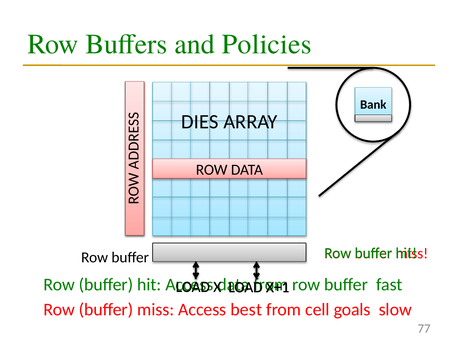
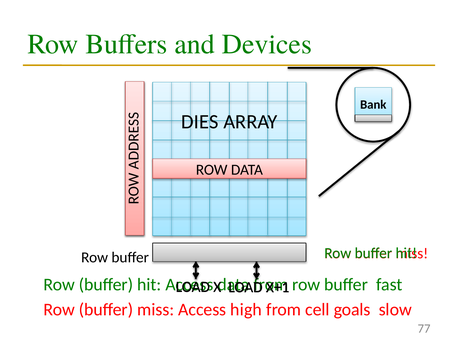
Policies: Policies -> Devices
best: best -> high
